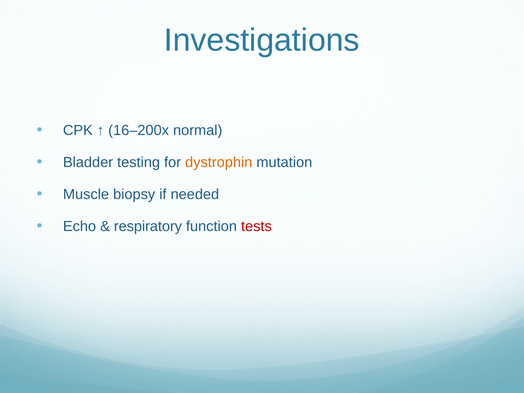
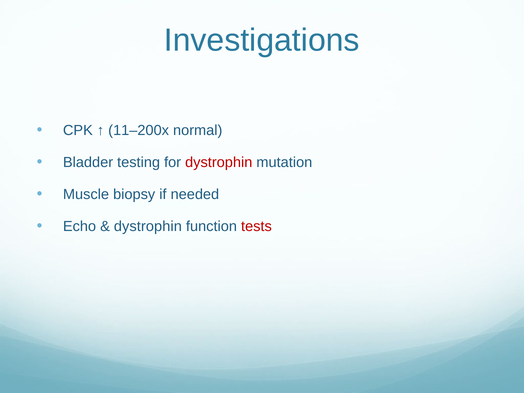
16–200x: 16–200x -> 11–200x
dystrophin at (219, 162) colour: orange -> red
respiratory at (148, 226): respiratory -> dystrophin
